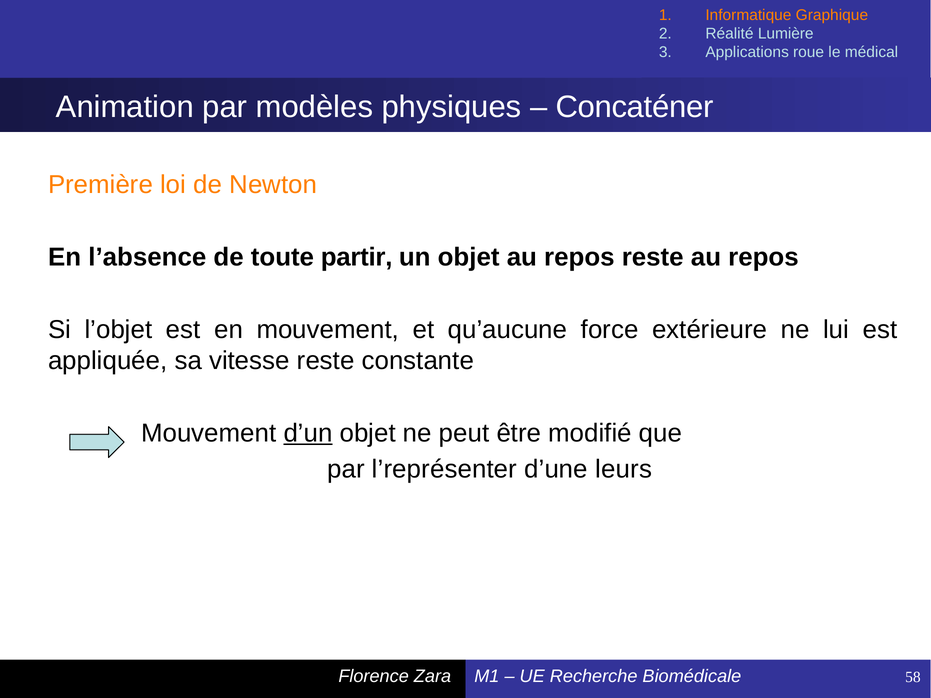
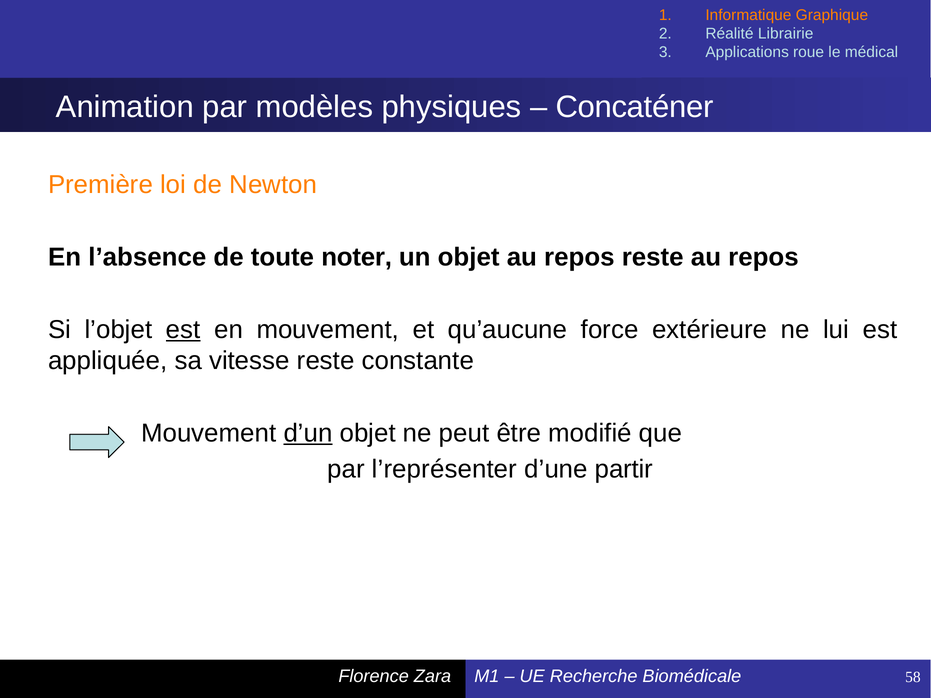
Lumière: Lumière -> Librairie
partir: partir -> noter
est at (183, 330) underline: none -> present
leurs: leurs -> partir
